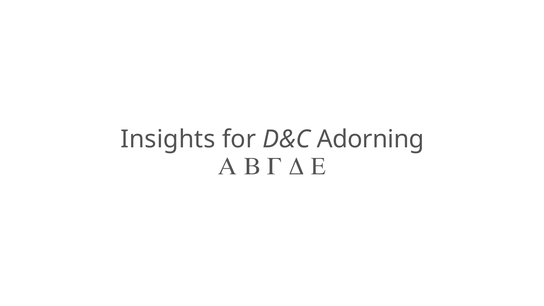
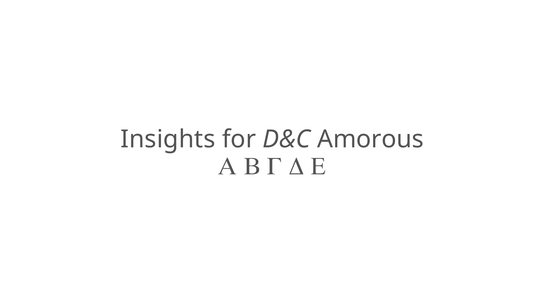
Adorning: Adorning -> Amorous
